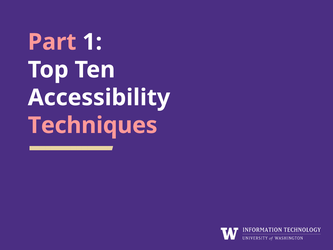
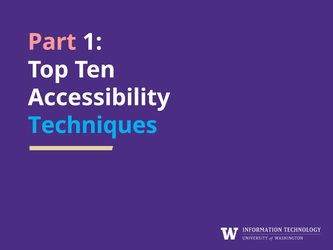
Techniques colour: pink -> light blue
